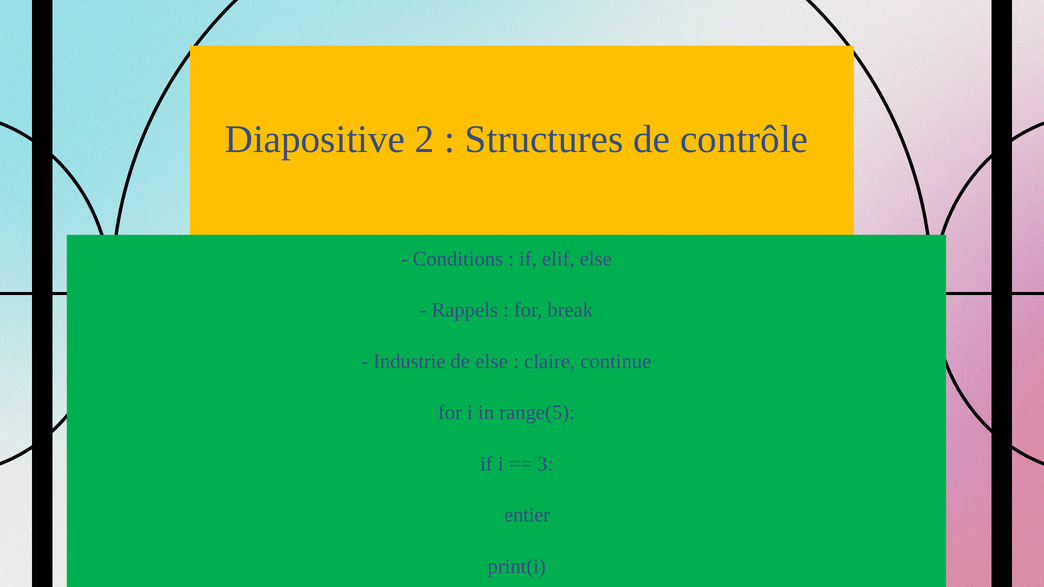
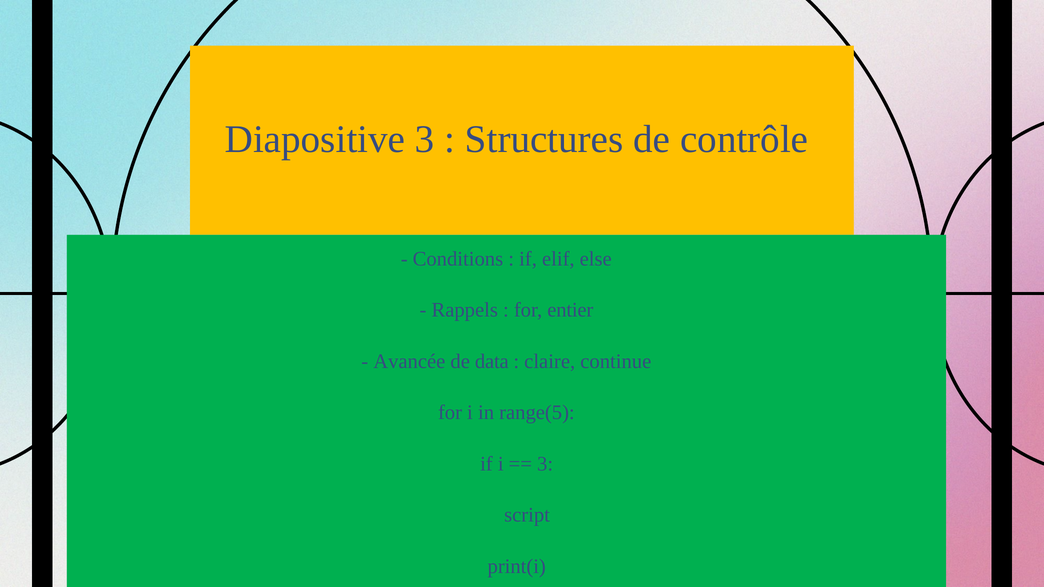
Diapositive 2: 2 -> 3
break: break -> entier
Industrie: Industrie -> Avancée
de else: else -> data
entier: entier -> script
